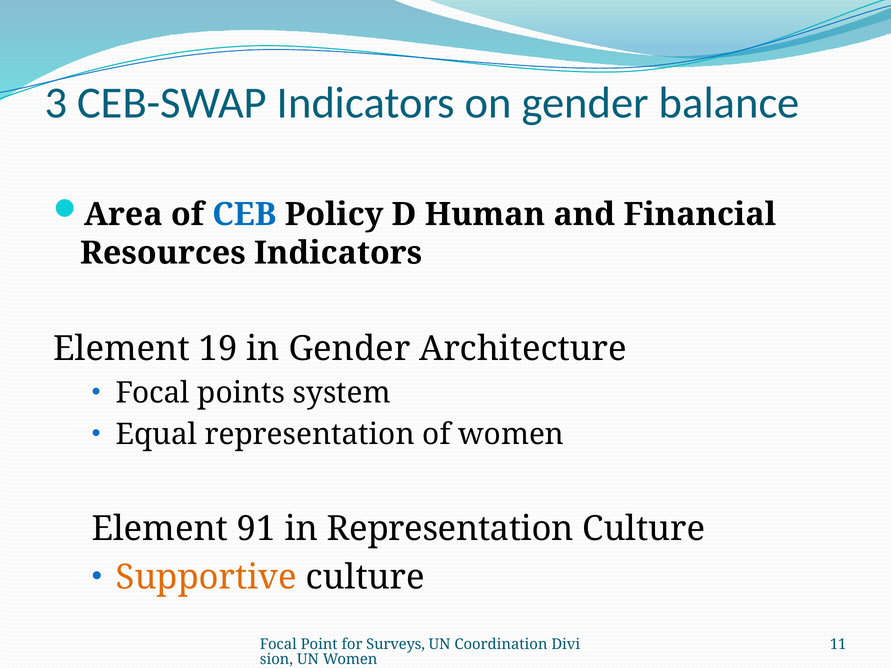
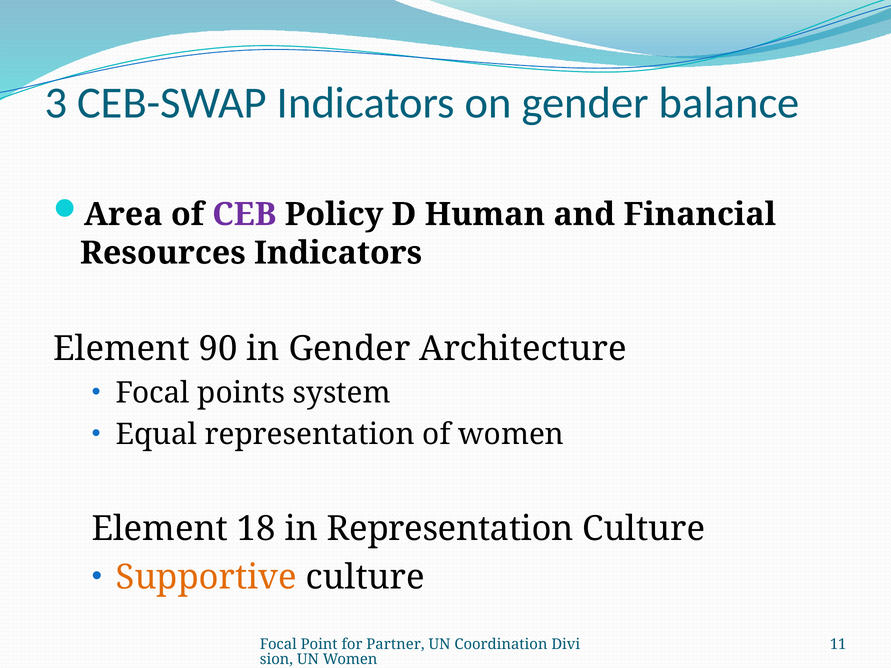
CEB colour: blue -> purple
19: 19 -> 90
91: 91 -> 18
Surveys: Surveys -> Partner
